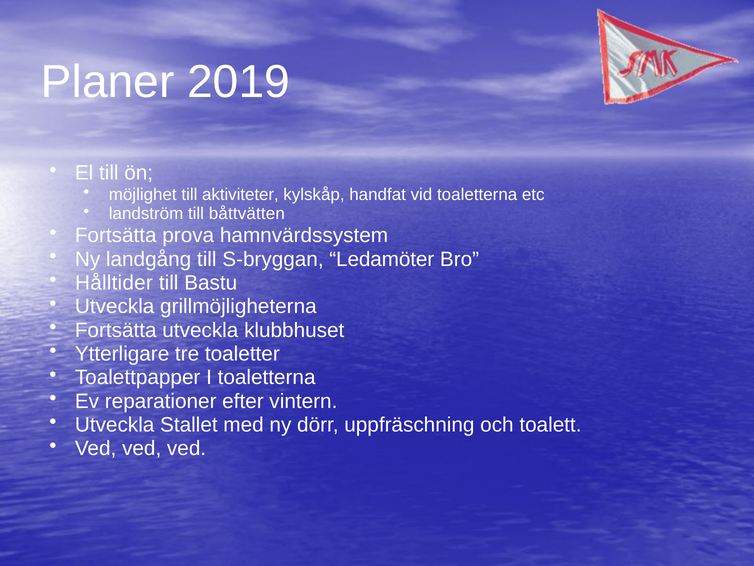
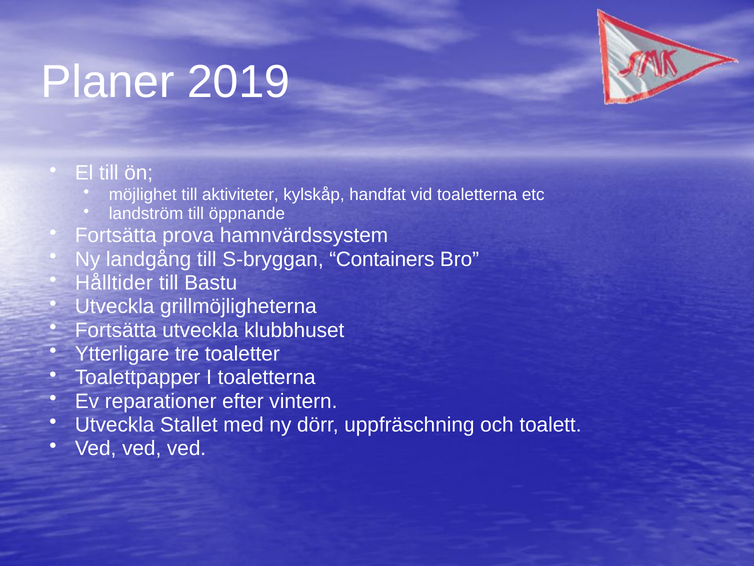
båttvätten: båttvätten -> öppnande
Ledamöter: Ledamöter -> Containers
